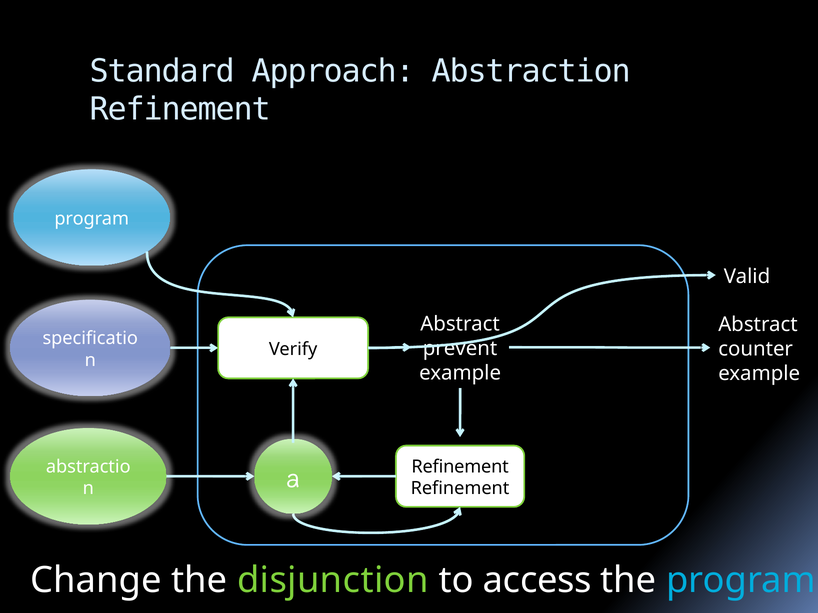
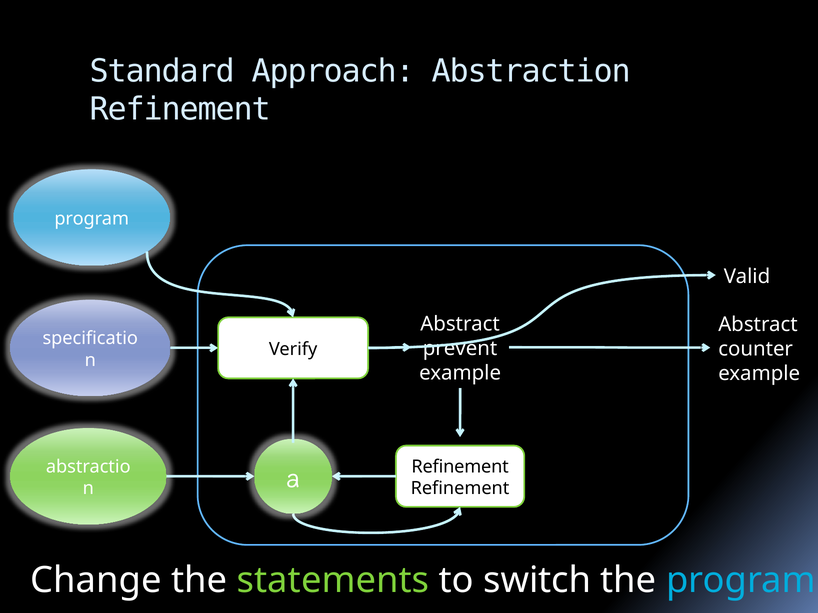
disjunction: disjunction -> statements
access: access -> switch
